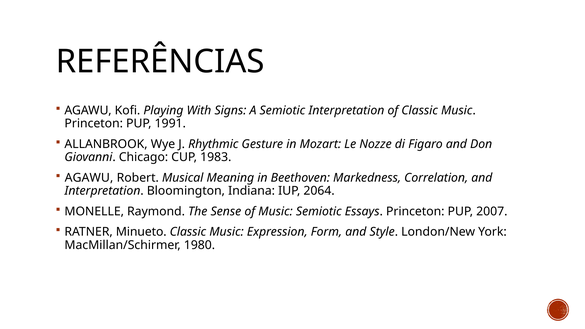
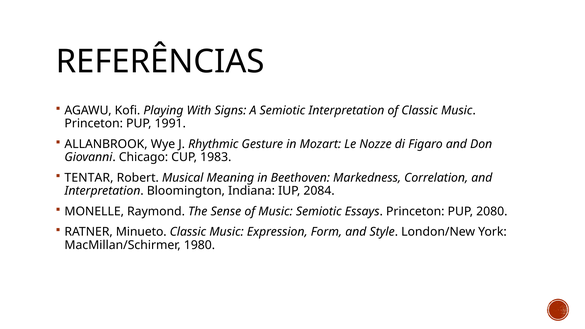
AGAWU at (89, 178): AGAWU -> TENTAR
2064: 2064 -> 2084
2007: 2007 -> 2080
